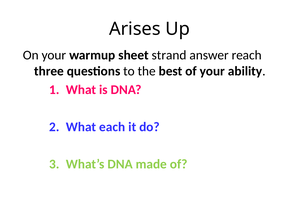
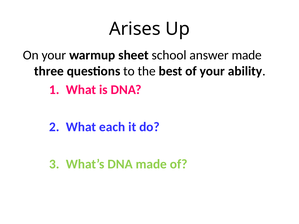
strand: strand -> school
answer reach: reach -> made
